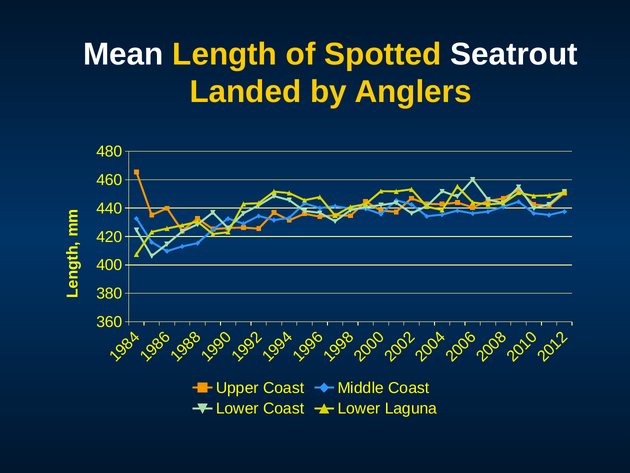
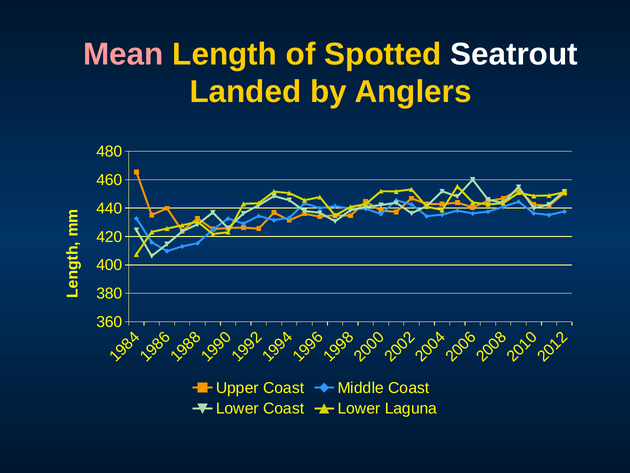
Mean colour: white -> pink
